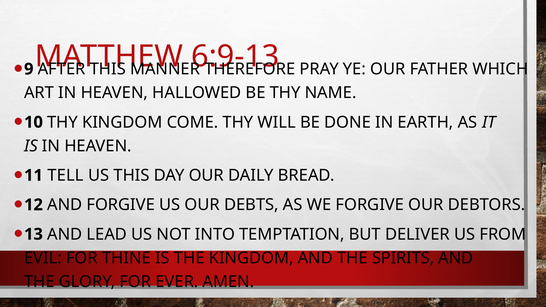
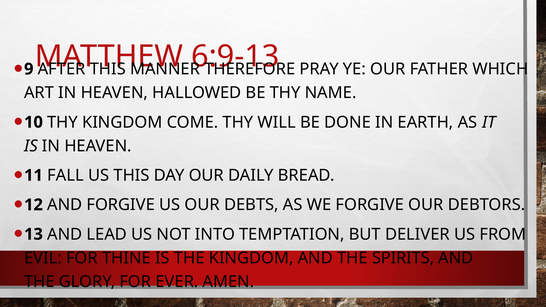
TELL: TELL -> FALL
